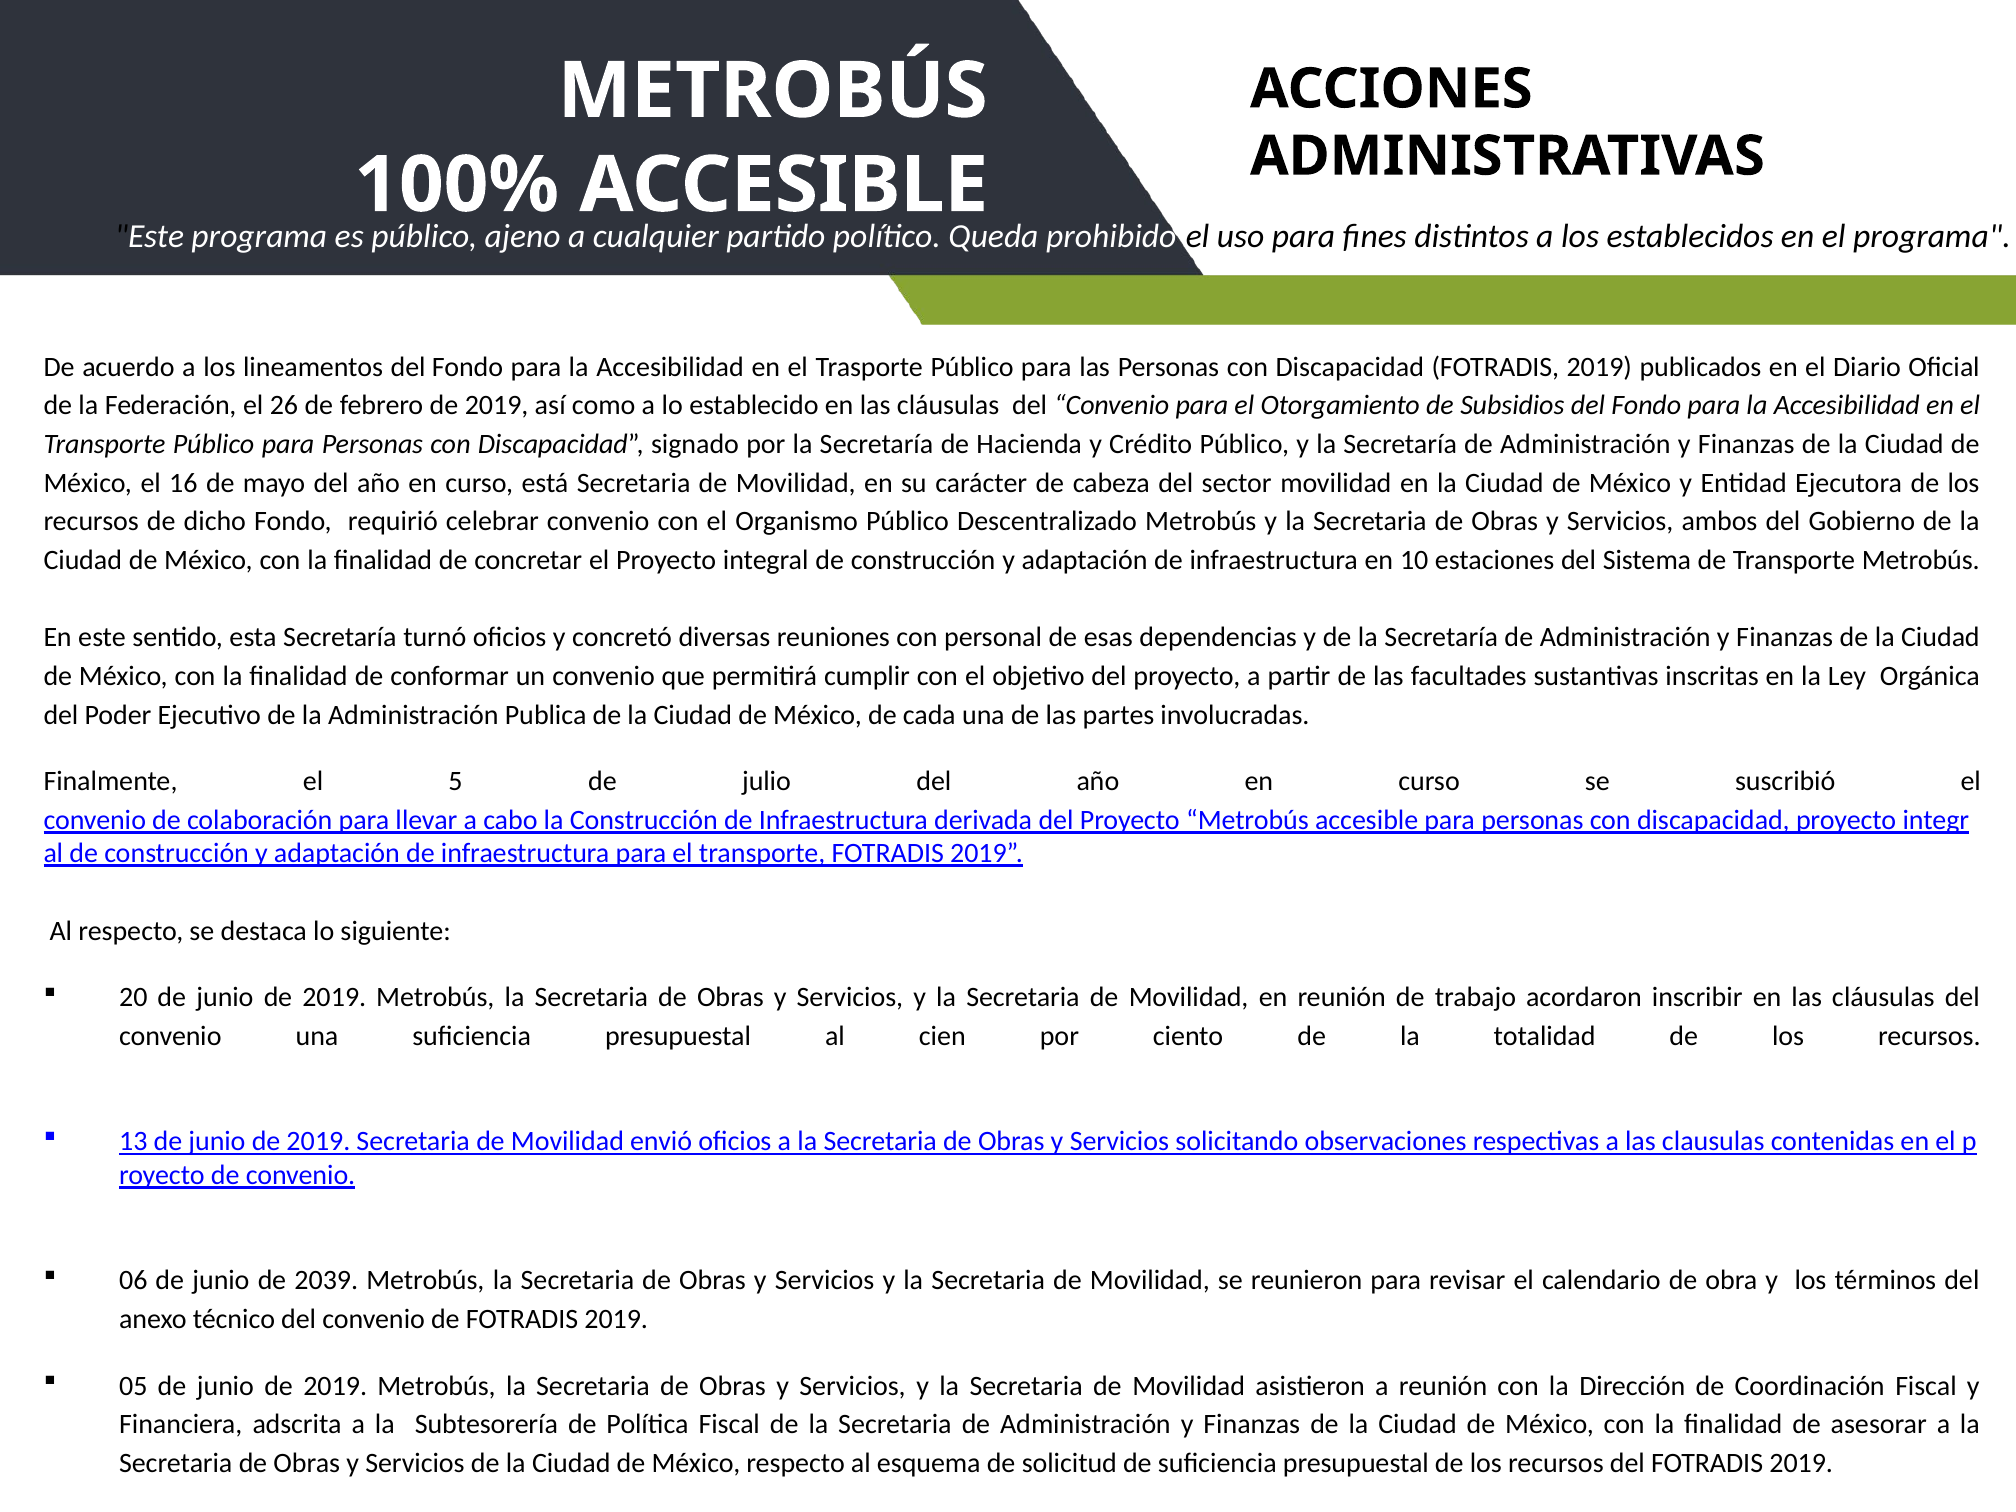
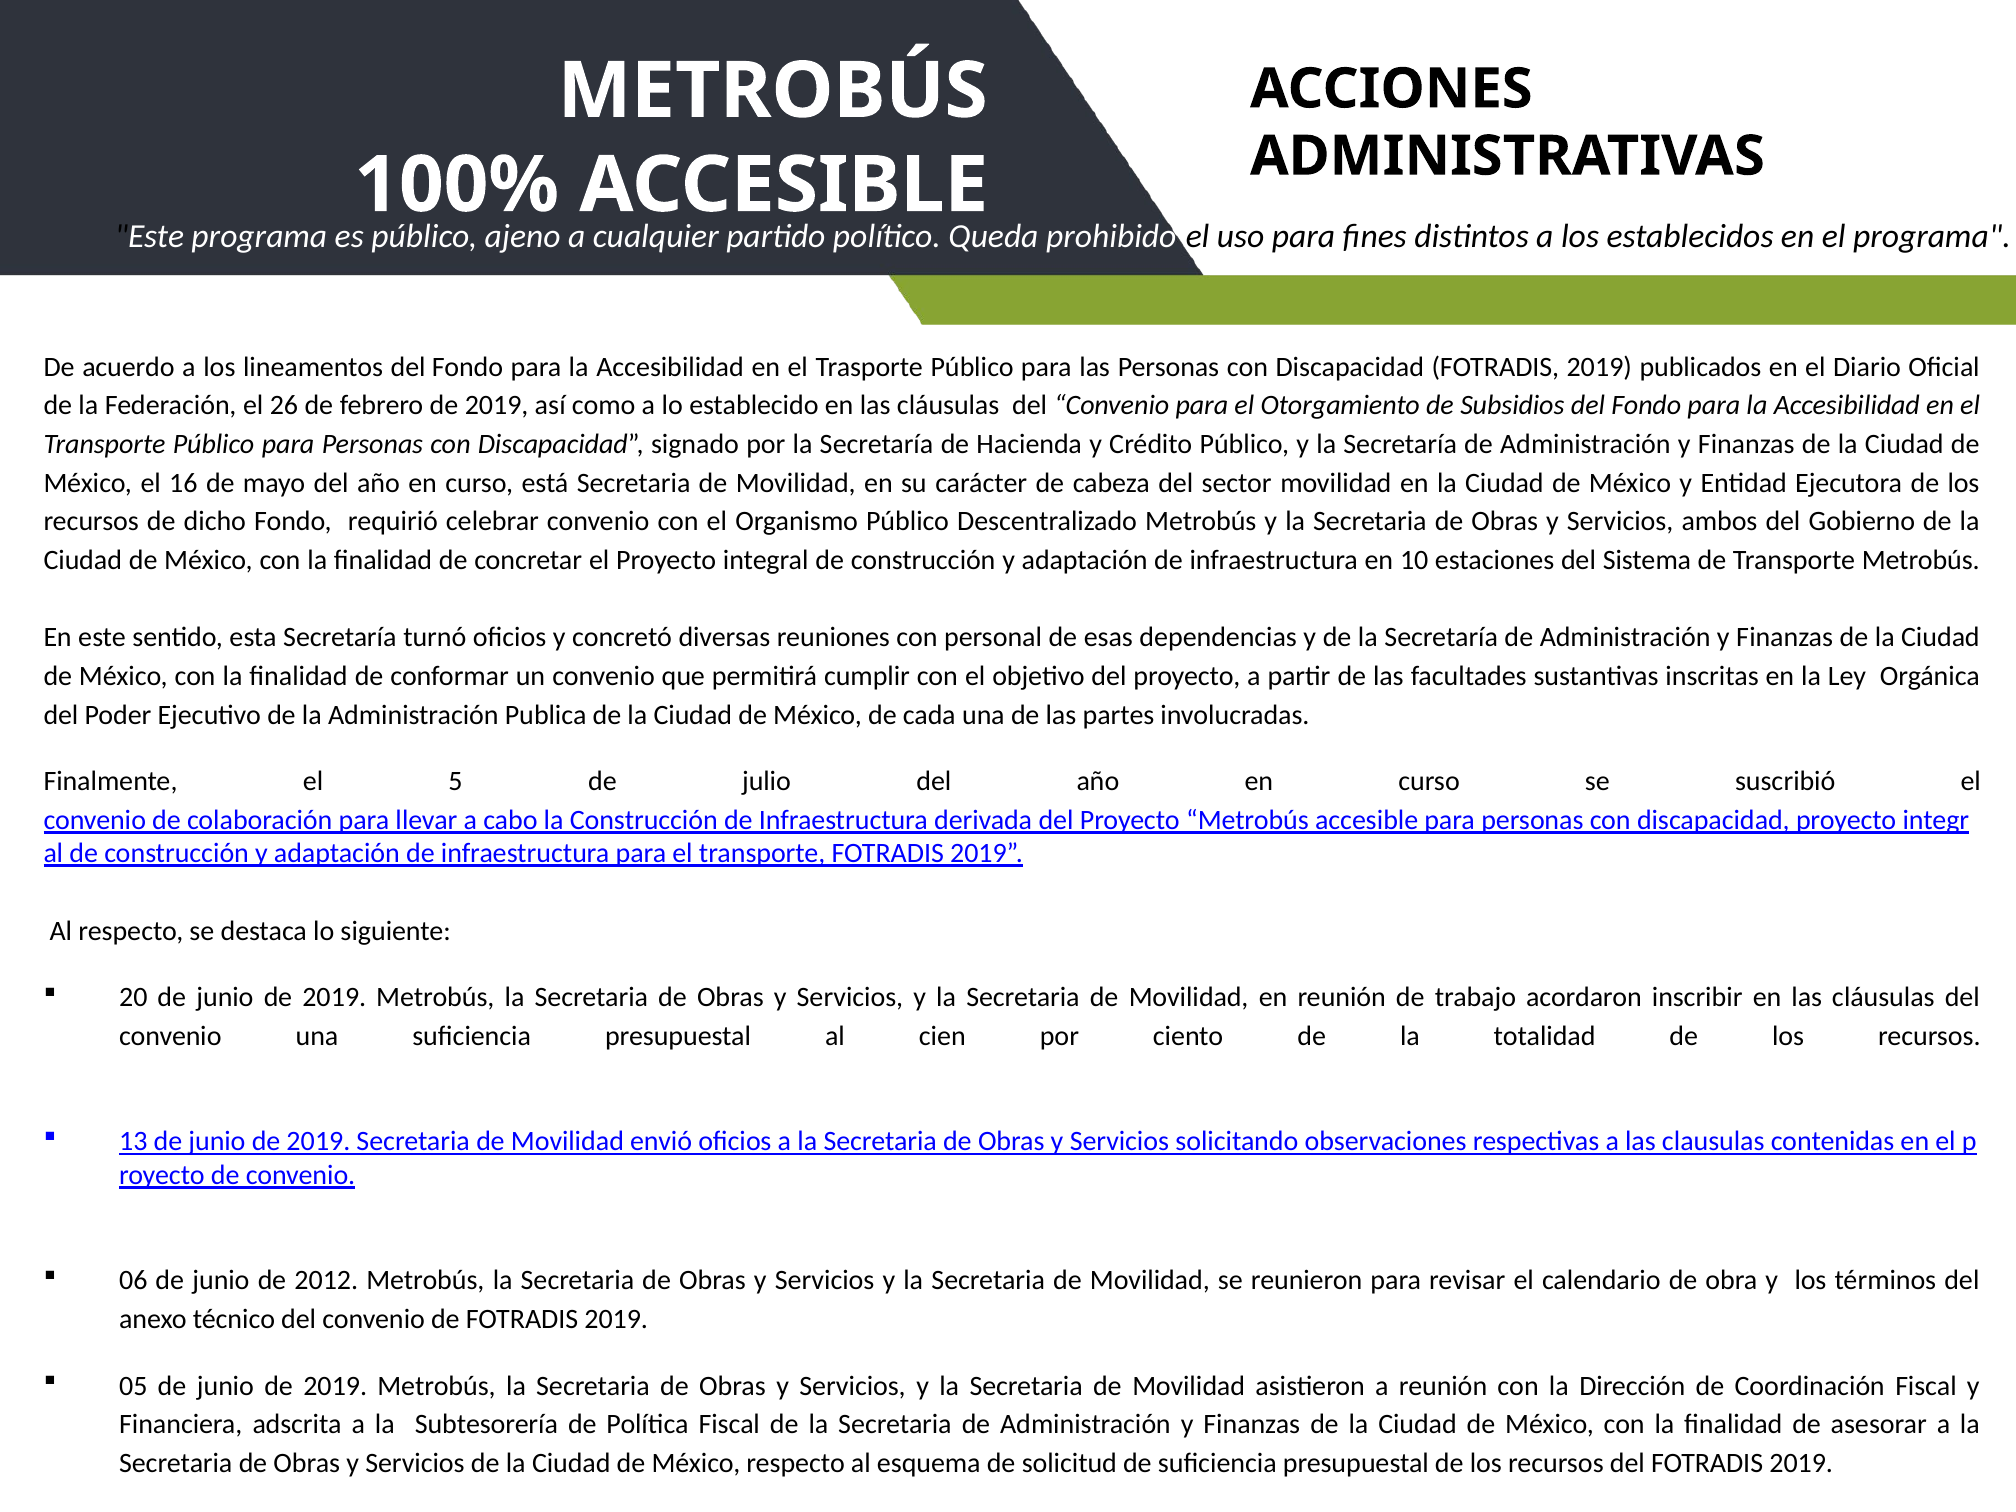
2039: 2039 -> 2012
